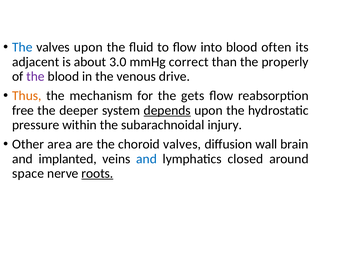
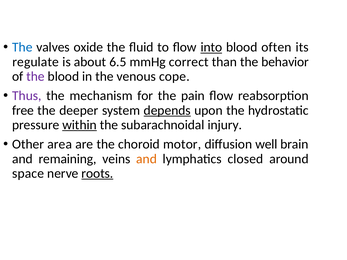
valves upon: upon -> oxide
into underline: none -> present
adjacent: adjacent -> regulate
3.0: 3.0 -> 6.5
properly: properly -> behavior
drive: drive -> cope
Thus colour: orange -> purple
gets: gets -> pain
within underline: none -> present
choroid valves: valves -> motor
wall: wall -> well
implanted: implanted -> remaining
and at (147, 159) colour: blue -> orange
